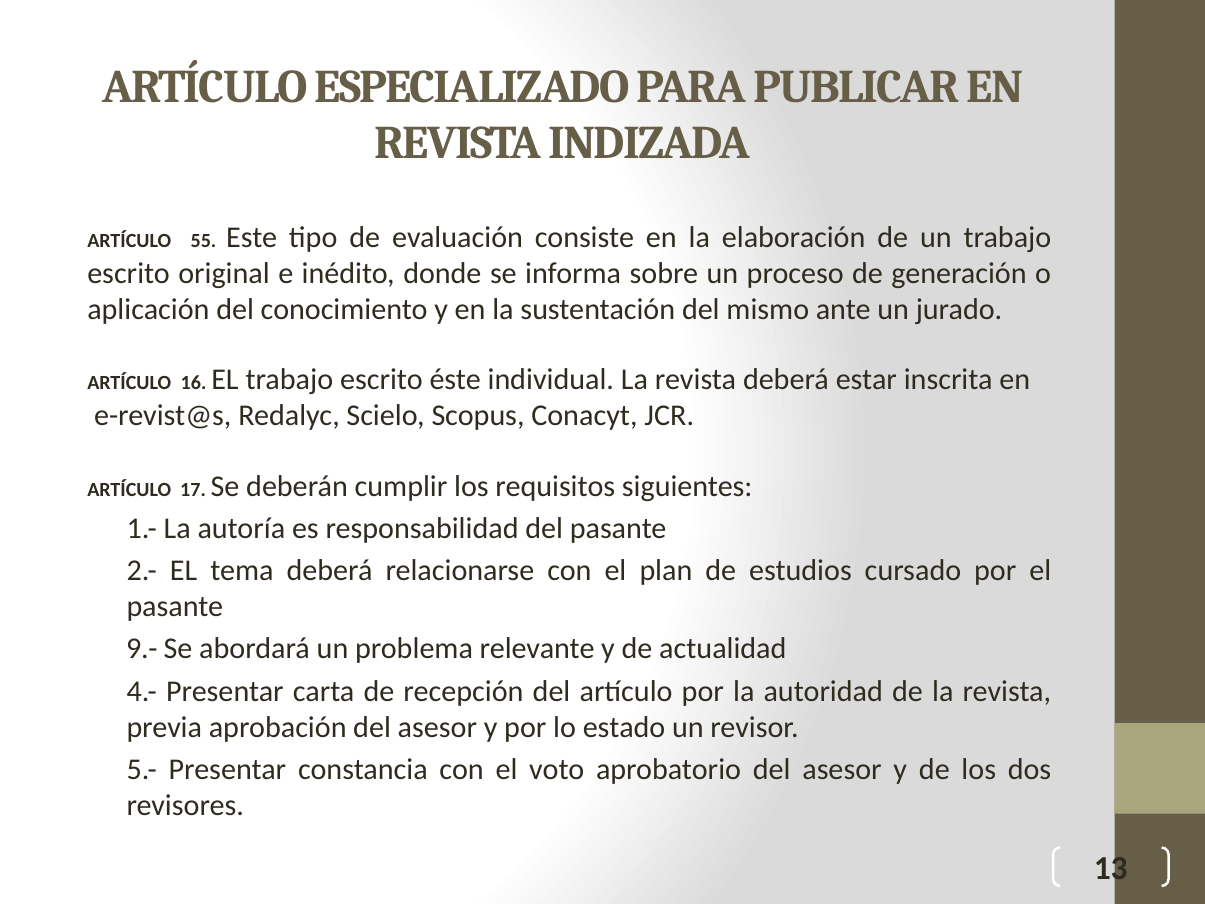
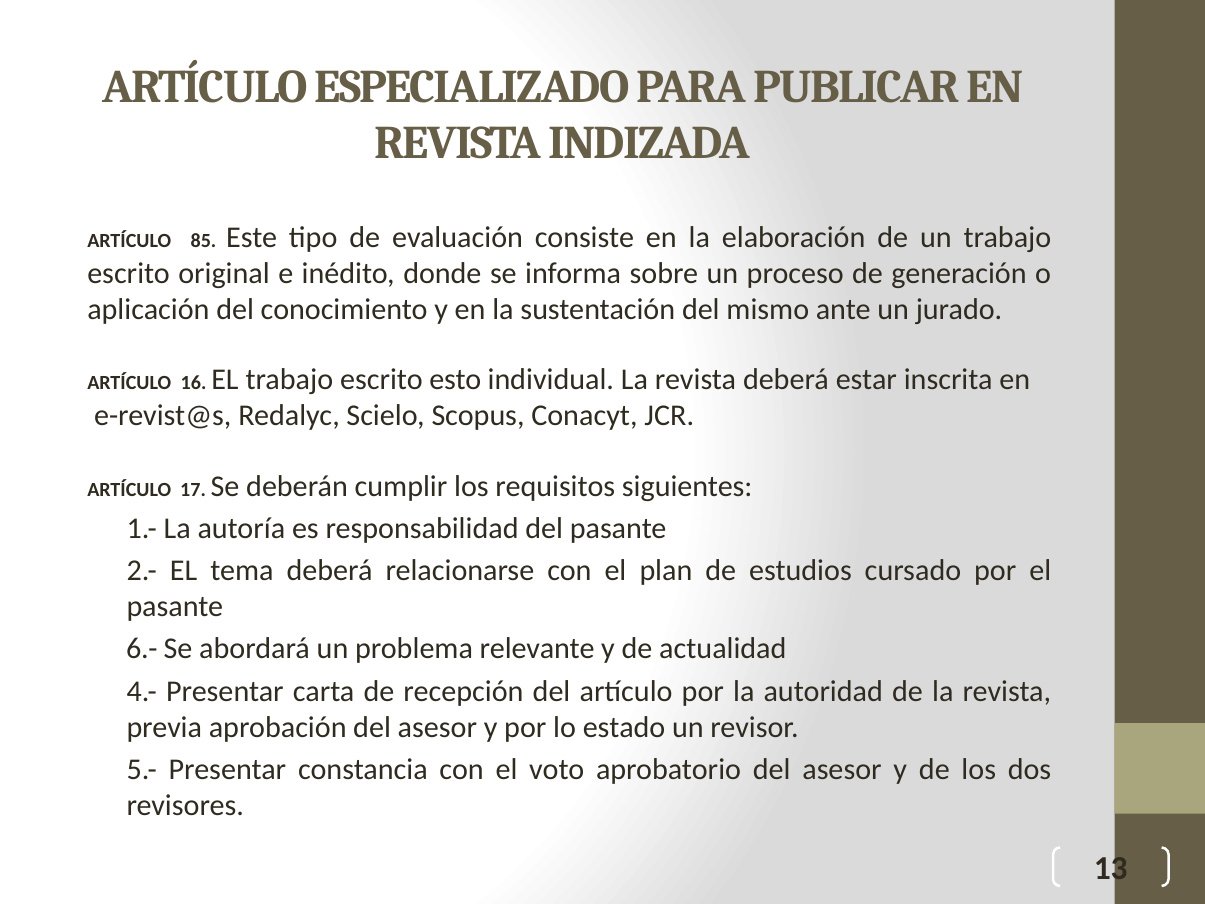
55: 55 -> 85
éste: éste -> esto
9.-: 9.- -> 6.-
